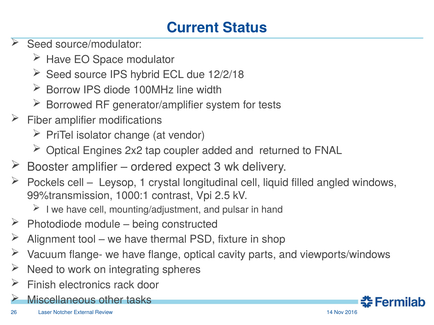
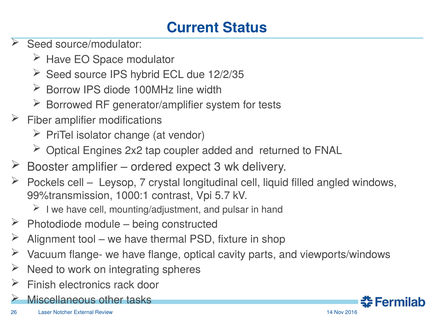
12/2/18: 12/2/18 -> 12/2/35
1: 1 -> 7
2.5: 2.5 -> 5.7
